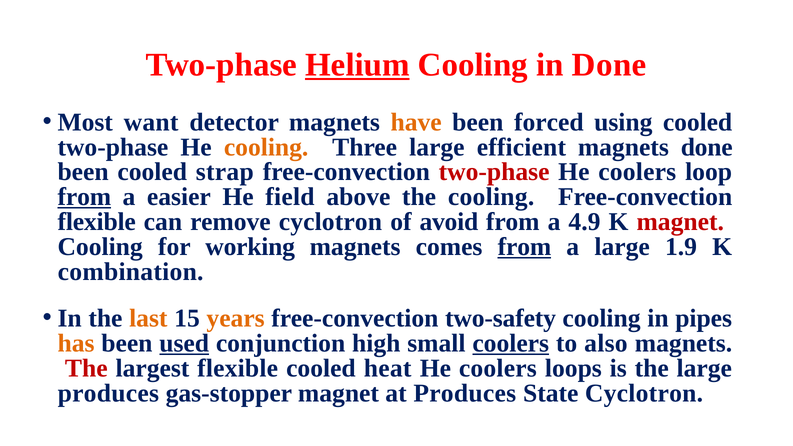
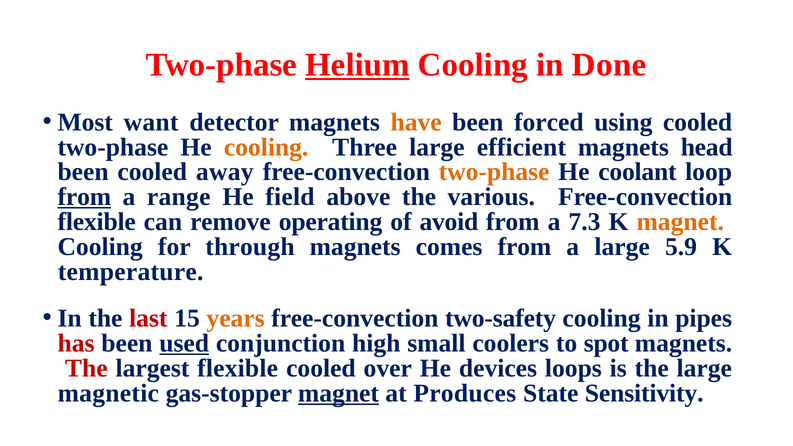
magnets done: done -> head
strap: strap -> away
two-phase at (494, 172) colour: red -> orange
coolers at (637, 172): coolers -> coolant
easier: easier -> range
the cooling: cooling -> various
remove cyclotron: cyclotron -> operating
4.9: 4.9 -> 7.3
magnet at (680, 222) colour: red -> orange
working: working -> through
from at (524, 247) underline: present -> none
1.9: 1.9 -> 5.9
combination: combination -> temperature
last colour: orange -> red
has colour: orange -> red
coolers at (511, 343) underline: present -> none
also: also -> spot
heat: heat -> over
coolers at (498, 368): coolers -> devices
produces at (108, 393): produces -> magnetic
magnet at (338, 393) underline: none -> present
State Cyclotron: Cyclotron -> Sensitivity
